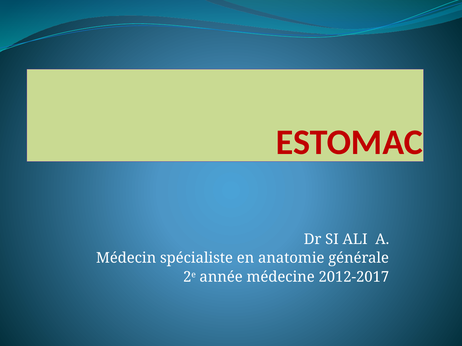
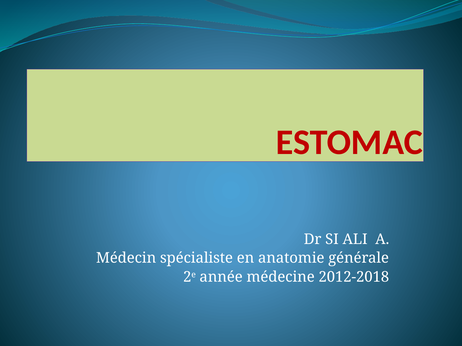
2012-2017: 2012-2017 -> 2012-2018
